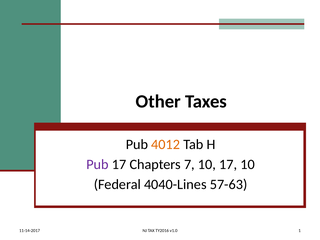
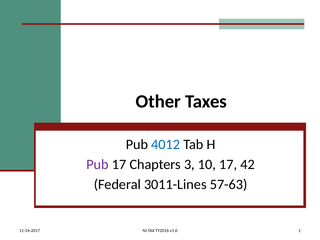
4012 colour: orange -> blue
7: 7 -> 3
17 10: 10 -> 42
4040-Lines: 4040-Lines -> 3011-Lines
